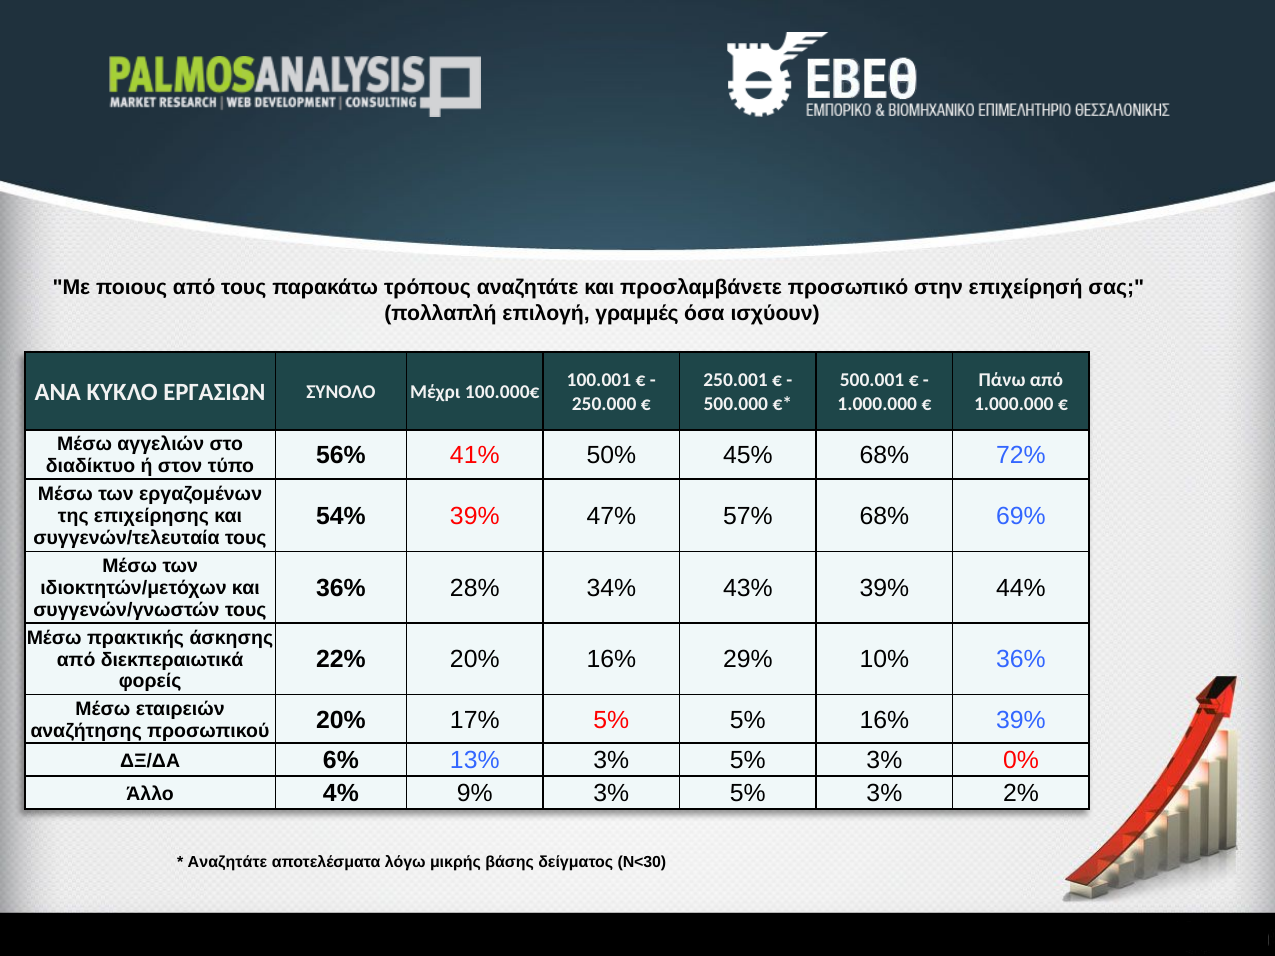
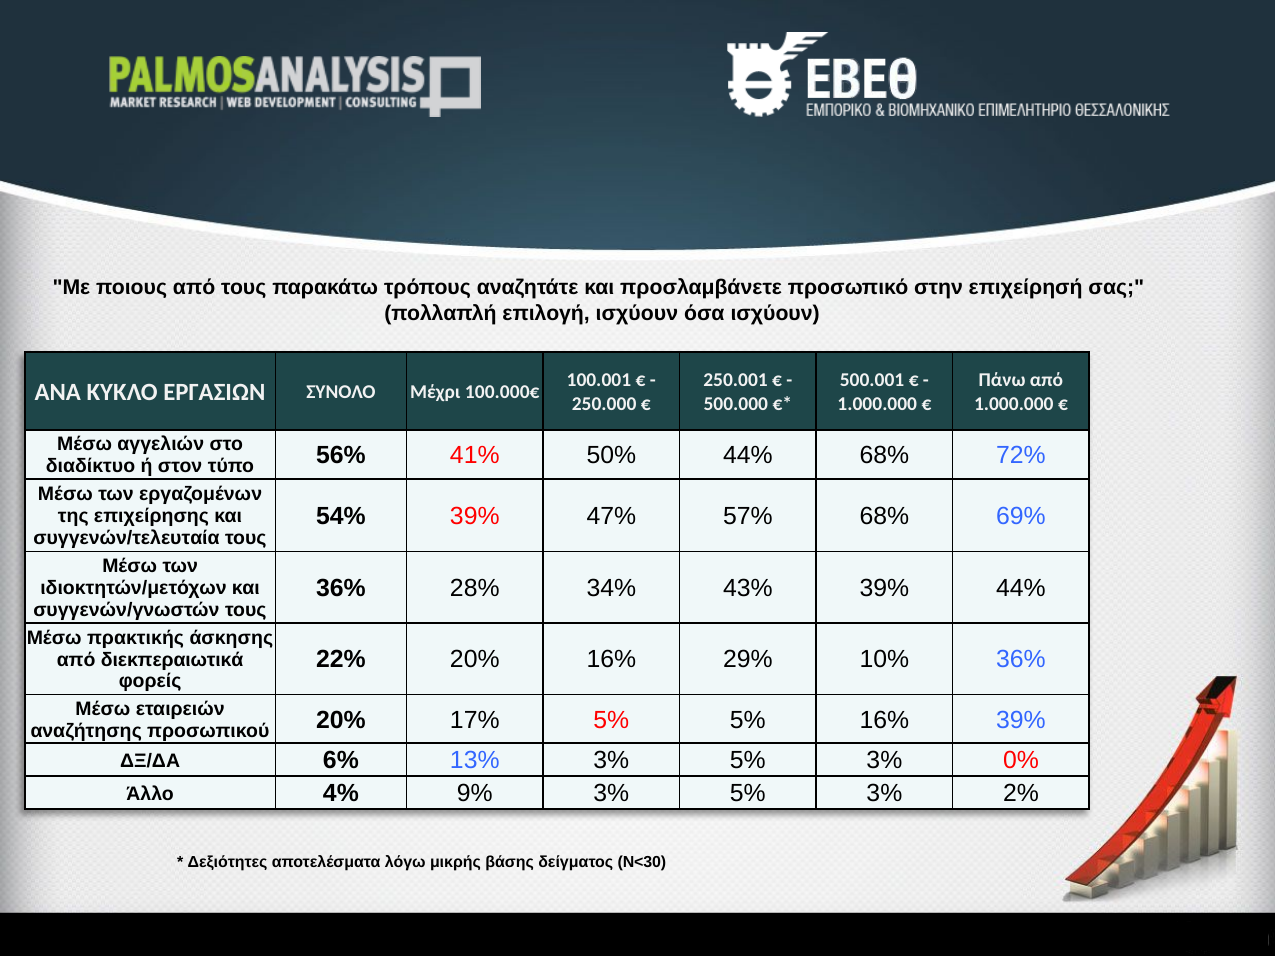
επιλογή γραμμές: γραμμές -> ισχύουν
50% 45%: 45% -> 44%
Αναζητάτε at (227, 863): Αναζητάτε -> Δεξιότητες
